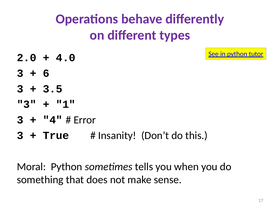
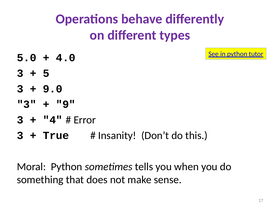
2.0: 2.0 -> 5.0
6: 6 -> 5
3.5: 3.5 -> 9.0
1: 1 -> 9
